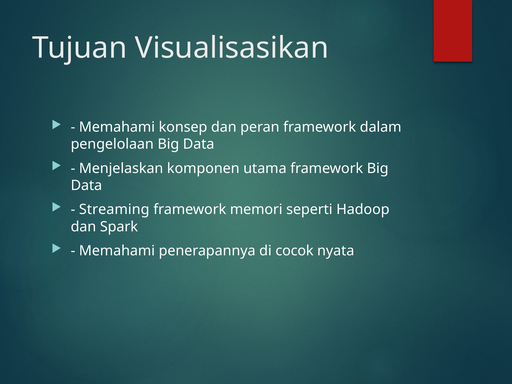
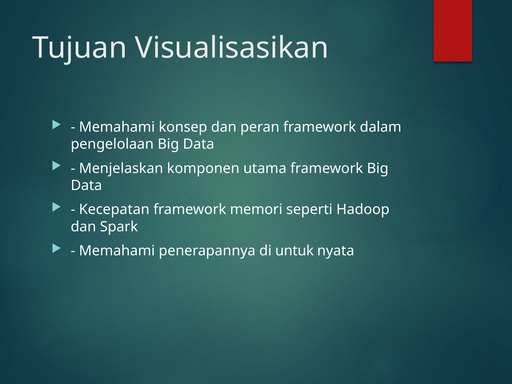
Streaming: Streaming -> Kecepatan
cocok: cocok -> untuk
